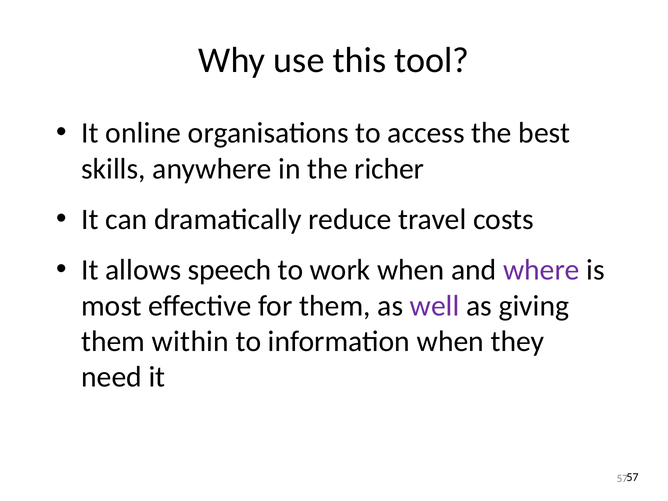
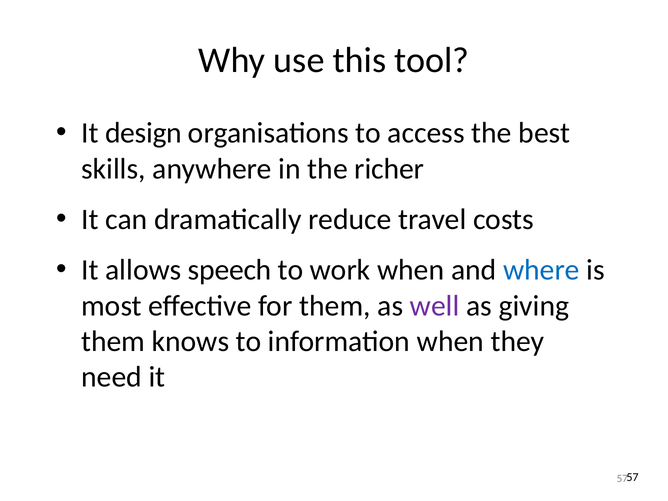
online: online -> design
where colour: purple -> blue
within: within -> knows
